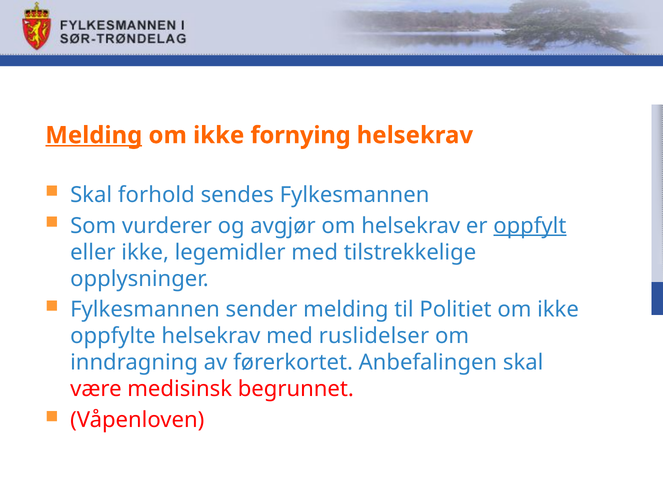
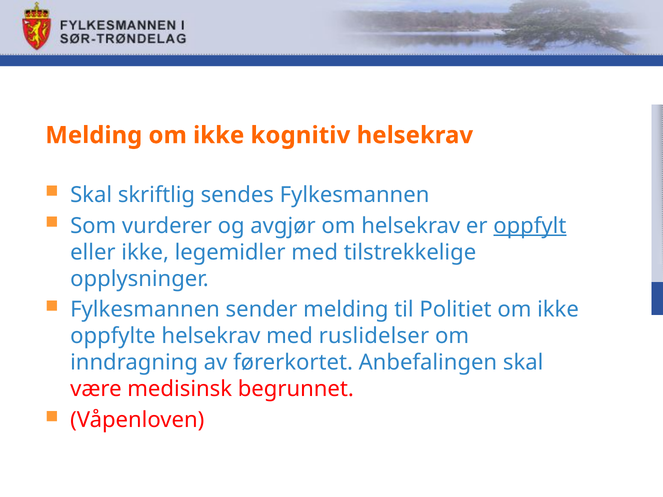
Melding at (94, 135) underline: present -> none
fornying: fornying -> kognitiv
forhold: forhold -> skriftlig
